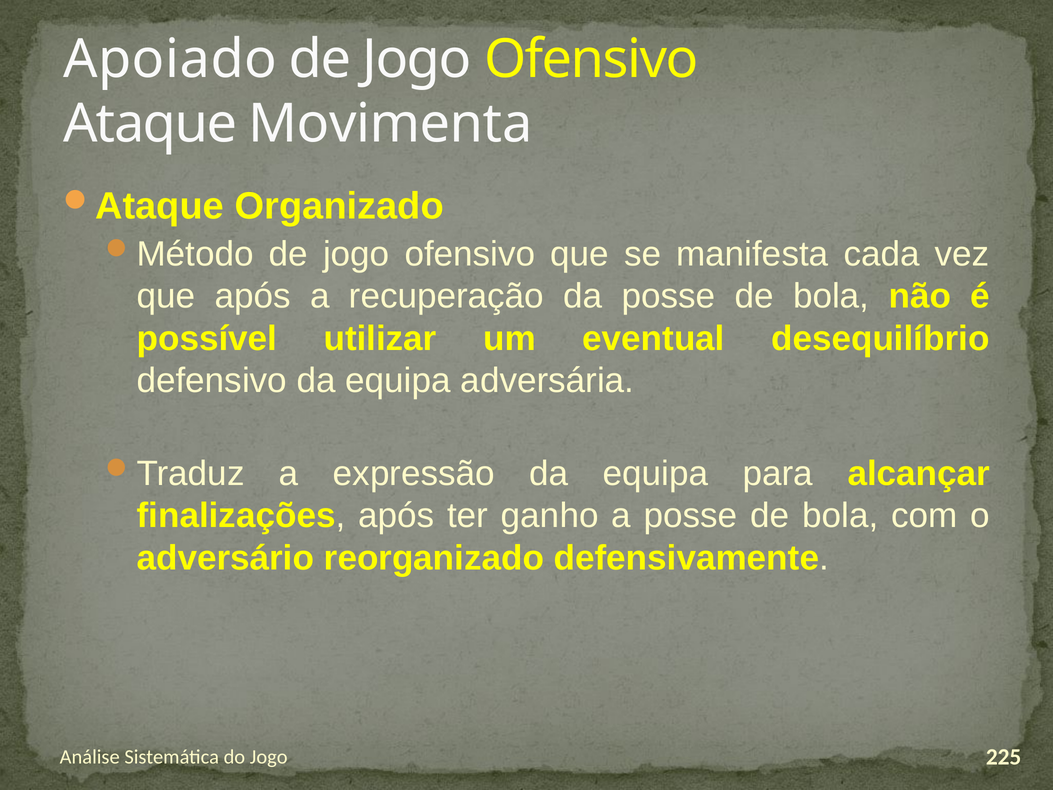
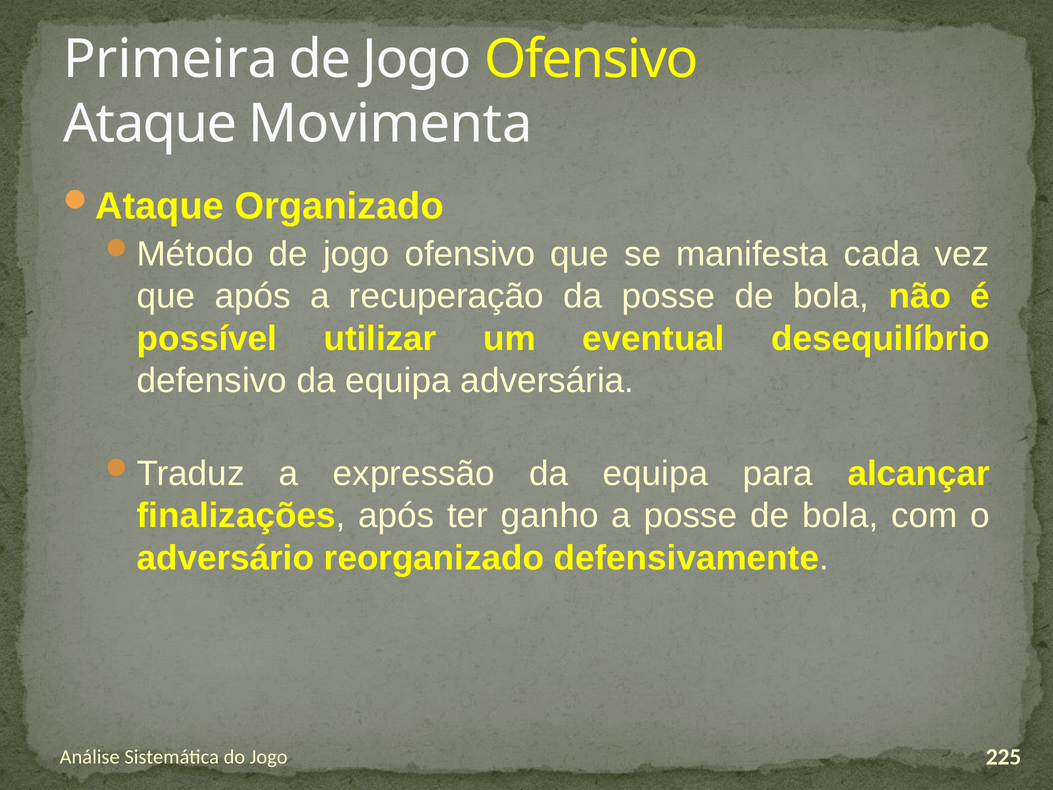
Apoiado: Apoiado -> Primeira
